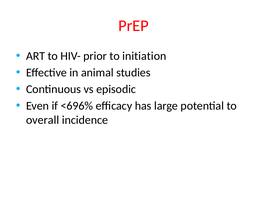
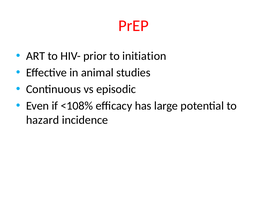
<696%: <696% -> <108%
overall: overall -> hazard
